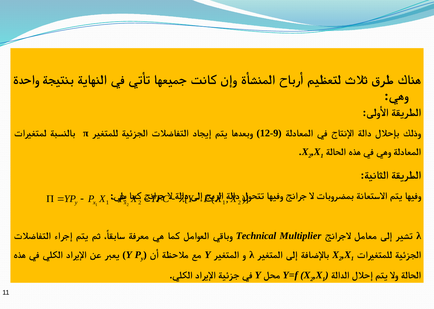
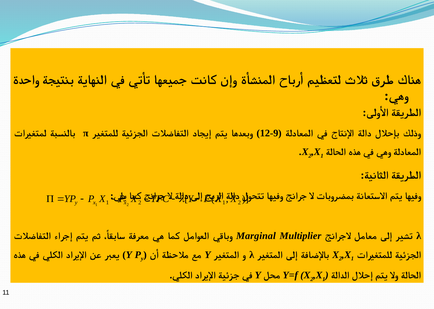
Technical: Technical -> Marginal
